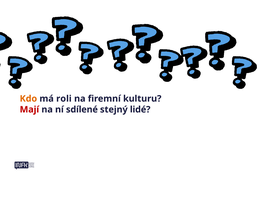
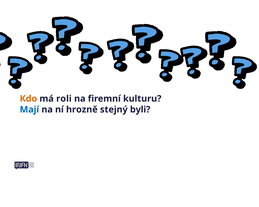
Mají colour: red -> blue
sdílené: sdílené -> hrozně
lidé: lidé -> byli
